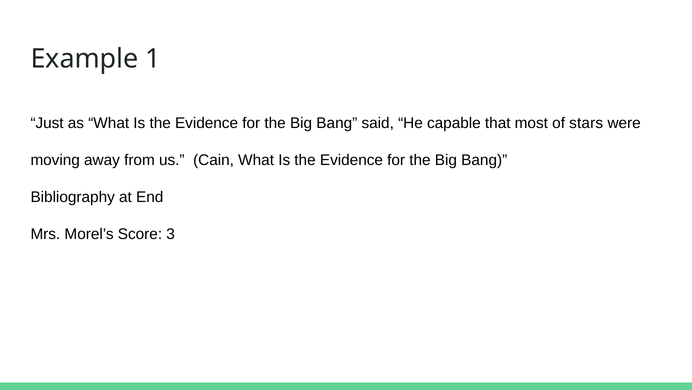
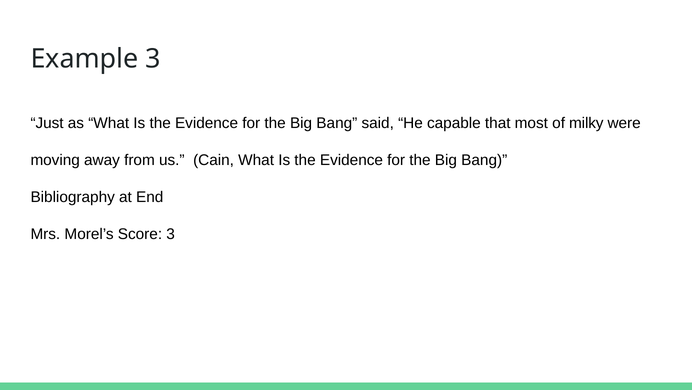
Example 1: 1 -> 3
stars: stars -> milky
